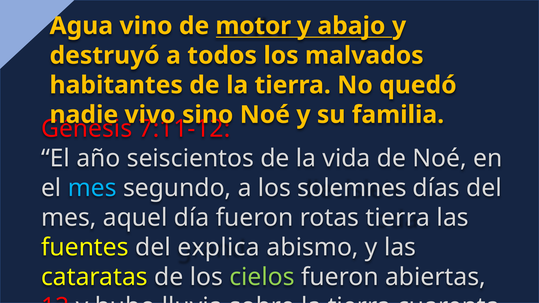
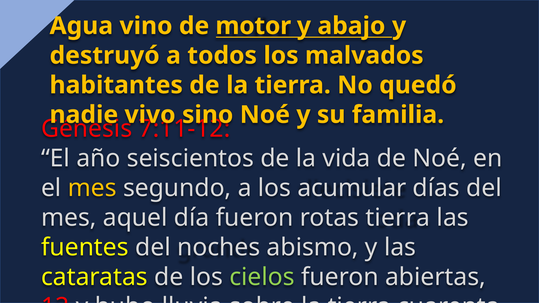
mes at (92, 188) colour: light blue -> yellow
solemnes: solemnes -> acumular
del explica: explica -> noches
